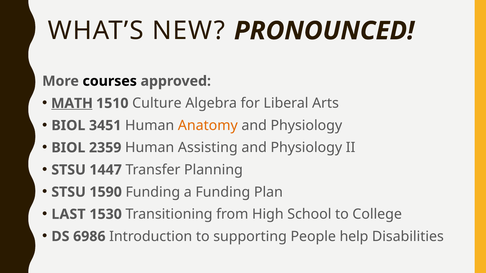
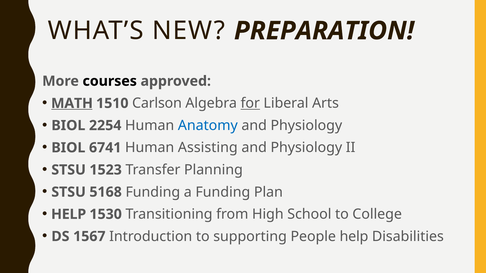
PRONOUNCED: PRONOUNCED -> PREPARATION
Culture: Culture -> Carlson
for underline: none -> present
3451: 3451 -> 2254
Anatomy colour: orange -> blue
2359: 2359 -> 6741
1447: 1447 -> 1523
1590: 1590 -> 5168
LAST at (68, 214): LAST -> HELP
6986: 6986 -> 1567
